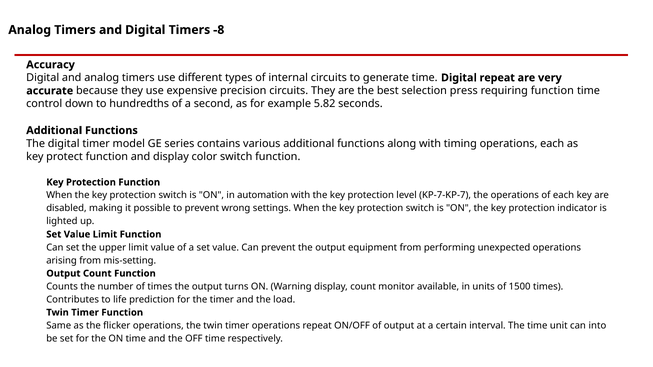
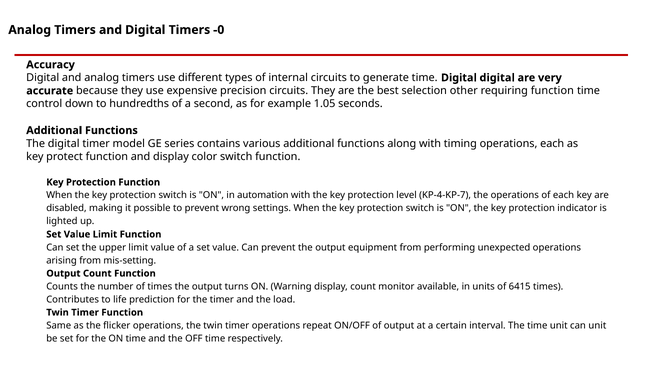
-8: -8 -> -0
Digital repeat: repeat -> digital
press: press -> other
5.82: 5.82 -> 1.05
KP-7-KP-7: KP-7-KP-7 -> KP-4-KP-7
1500: 1500 -> 6415
can into: into -> unit
